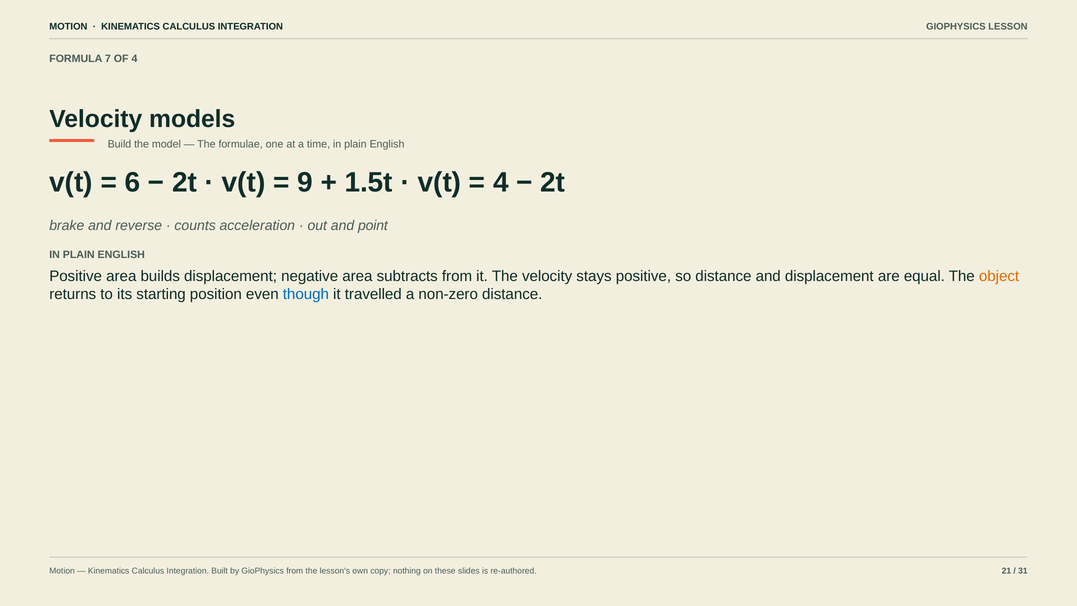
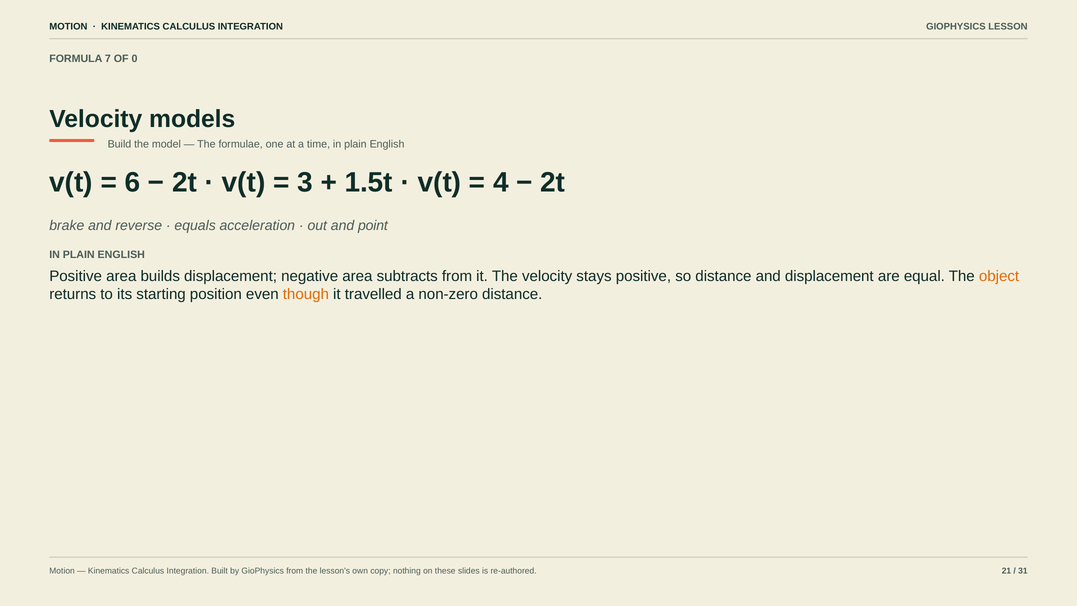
OF 4: 4 -> 0
9: 9 -> 3
counts: counts -> equals
though colour: blue -> orange
